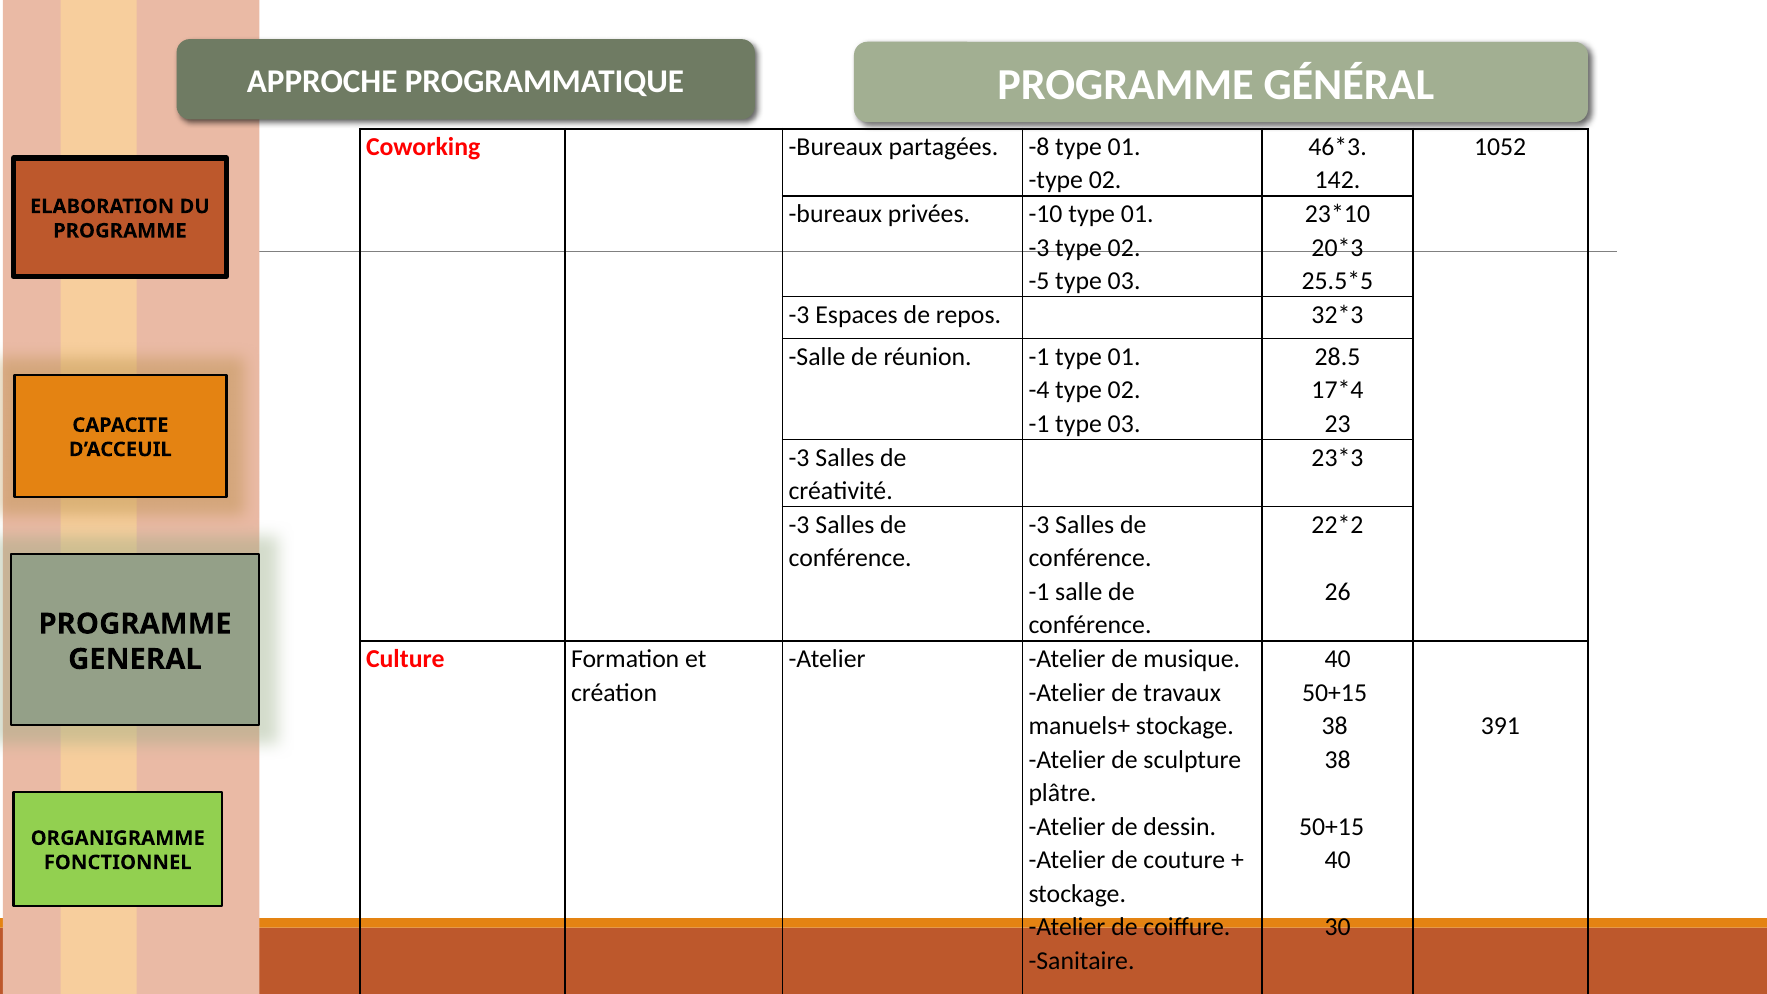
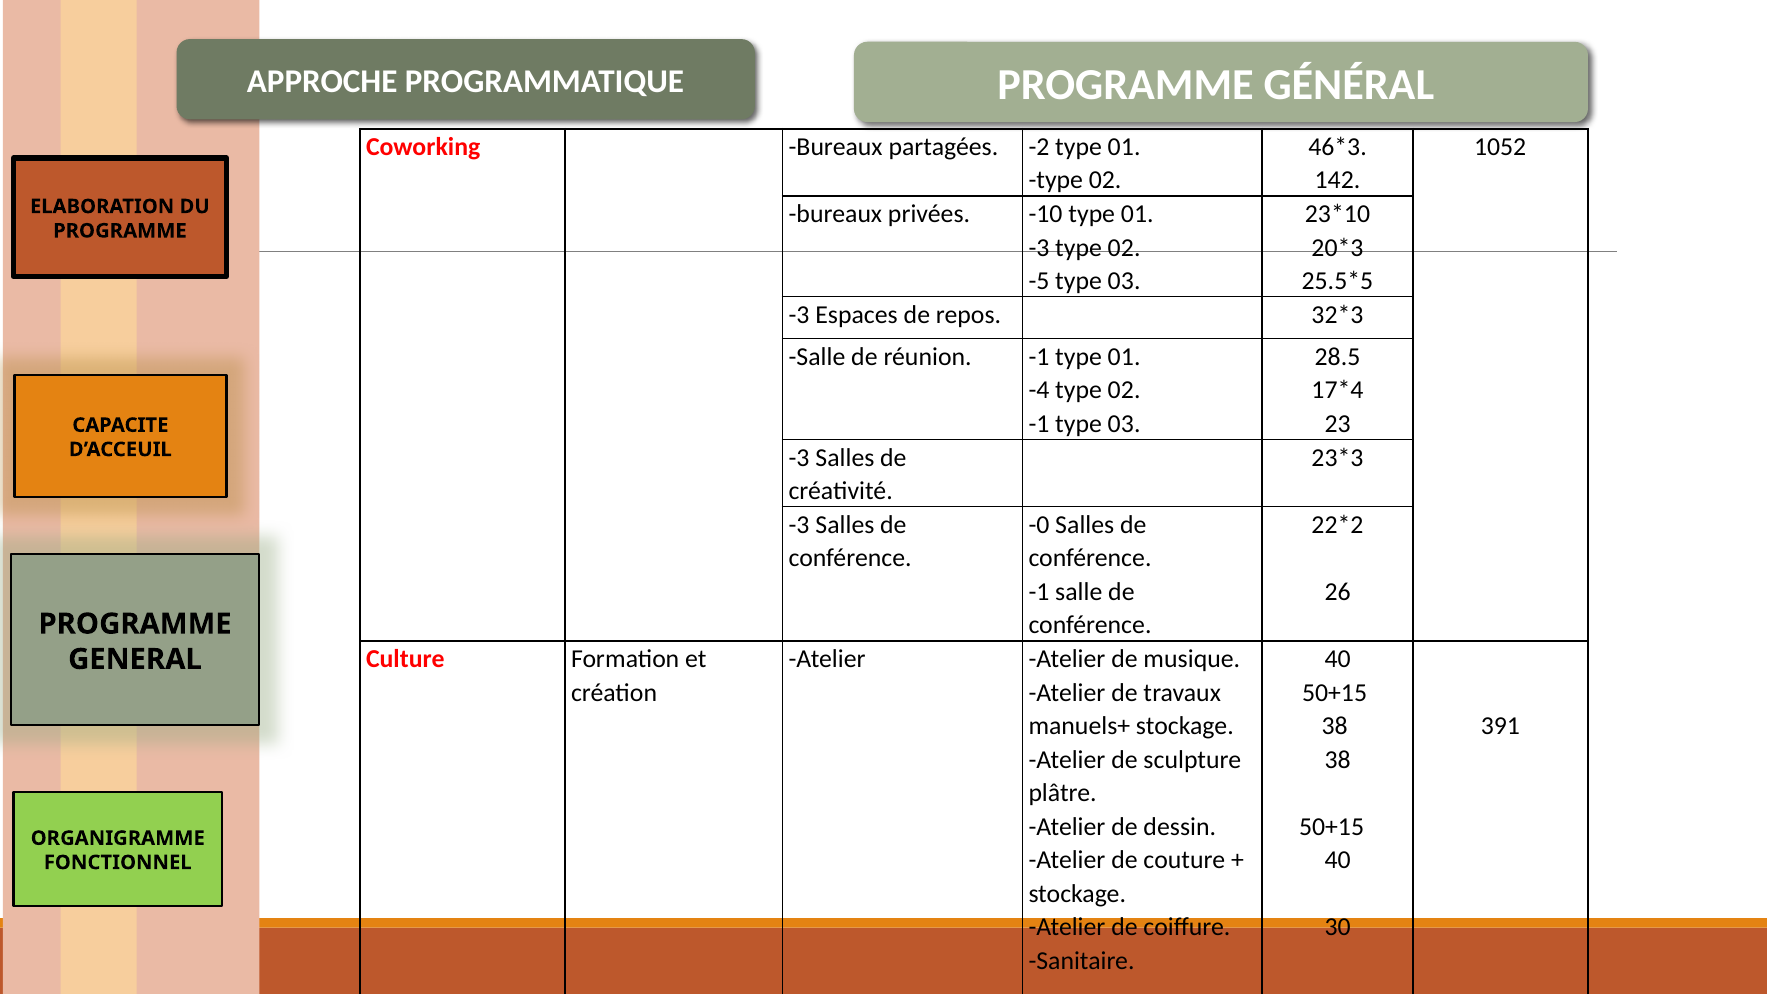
-8: -8 -> -2
-3 at (1039, 525): -3 -> -0
